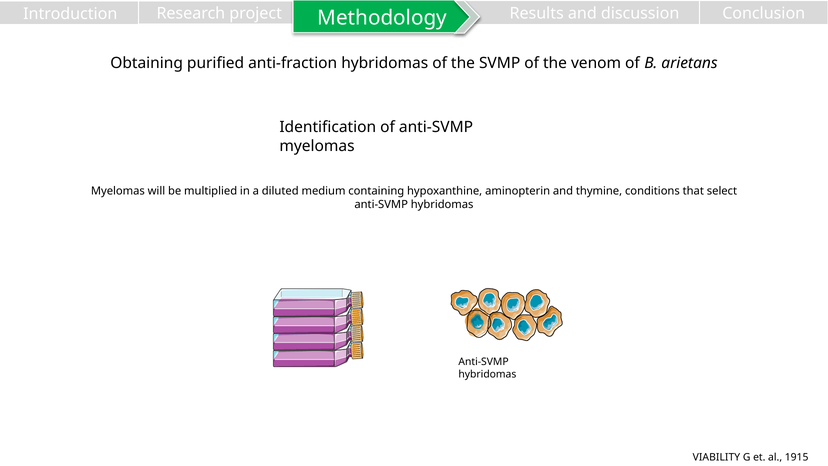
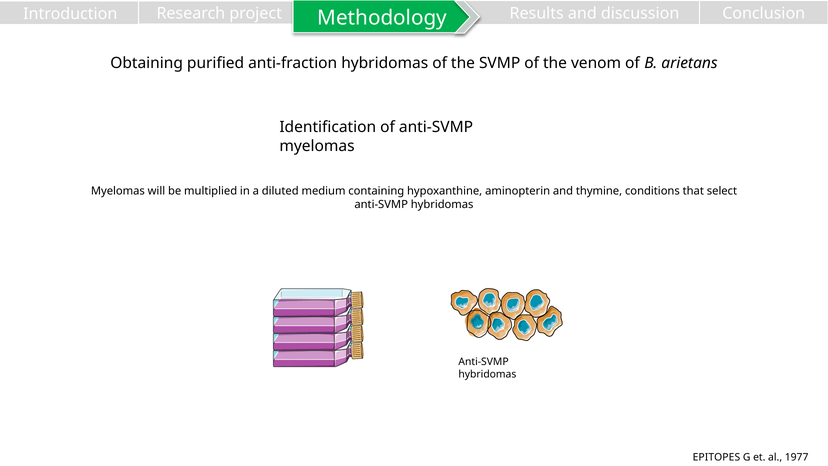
VIABILITY: VIABILITY -> EPITOPES
1915: 1915 -> 1977
